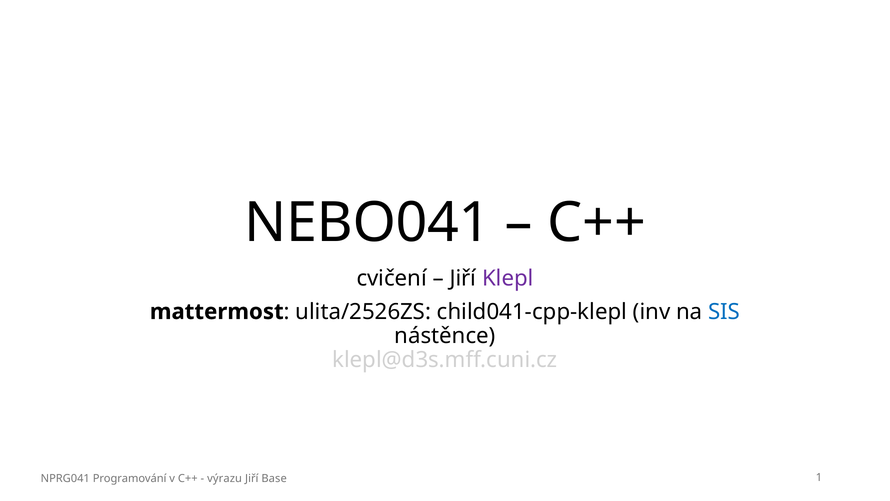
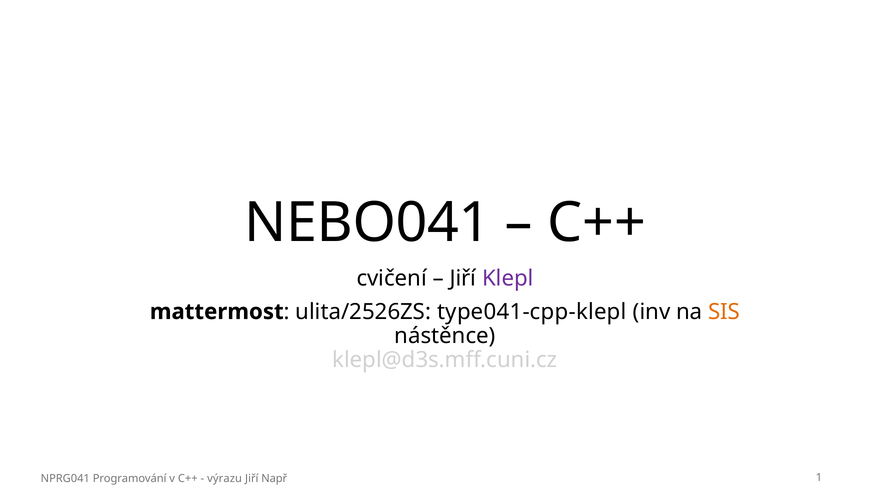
child041-cpp-klepl: child041-cpp-klepl -> type041-cpp-klepl
SIS colour: blue -> orange
Base: Base -> Např
